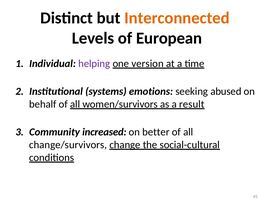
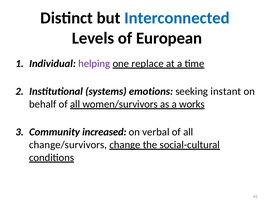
Interconnected colour: orange -> blue
version: version -> replace
abused: abused -> instant
result: result -> works
better: better -> verbal
